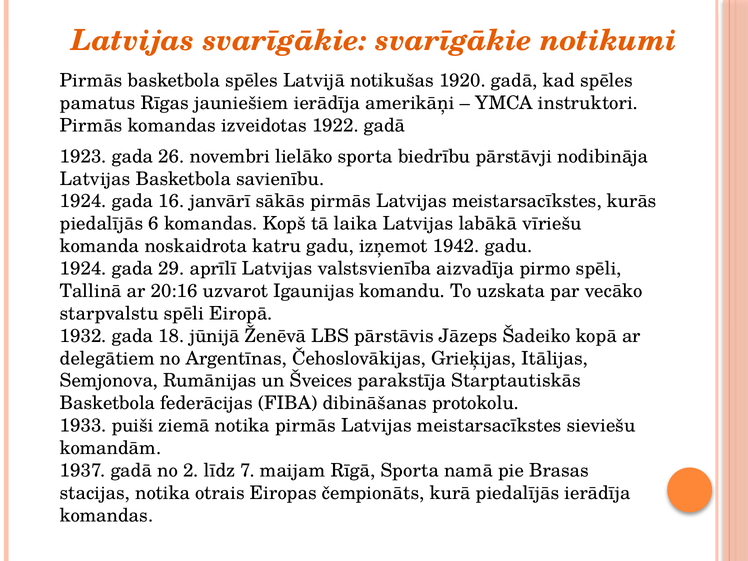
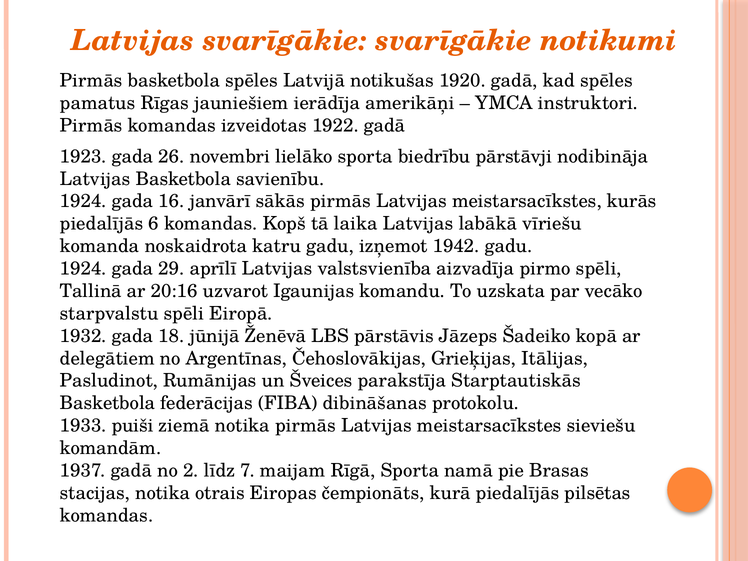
Semjonova: Semjonova -> Pasludinot
piedalījās ierādīja: ierādīja -> pilsētas
